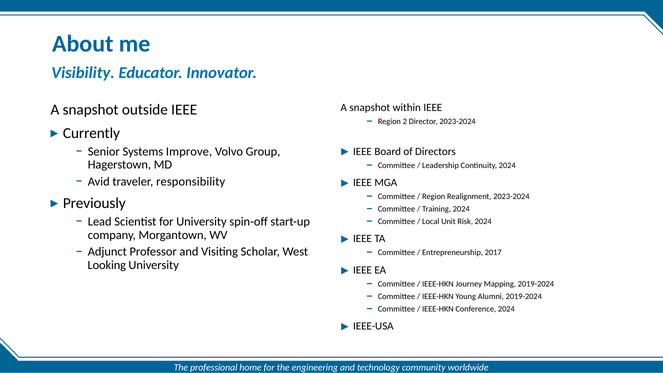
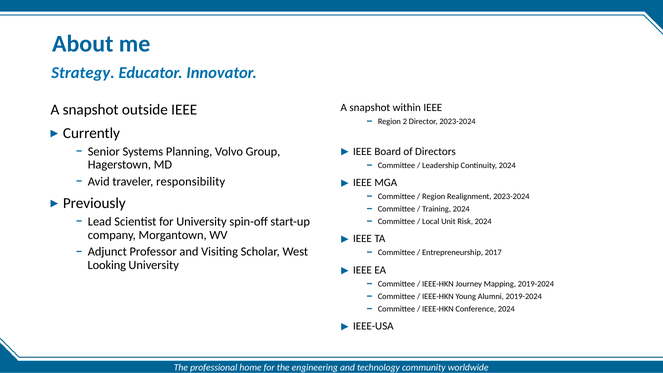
Visibility: Visibility -> Strategy
Improve: Improve -> Planning
